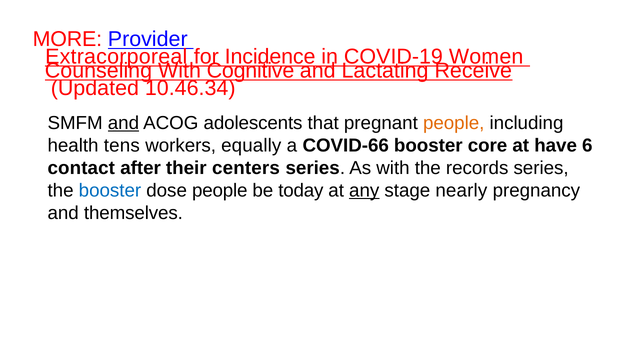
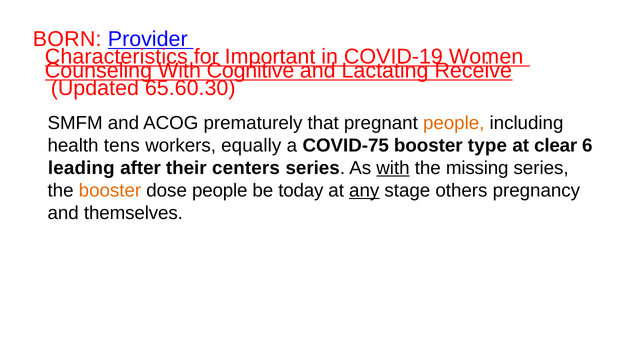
MORE: MORE -> BORN
Extracorporeal: Extracorporeal -> Characteristics
Incidence: Incidence -> Important
10.46.34: 10.46.34 -> 65.60.30
and at (123, 123) underline: present -> none
adolescents: adolescents -> prematurely
COVID-66: COVID-66 -> COVID-75
core: core -> type
have: have -> clear
contact: contact -> leading
with at (393, 168) underline: none -> present
records: records -> missing
booster at (110, 190) colour: blue -> orange
nearly: nearly -> others
